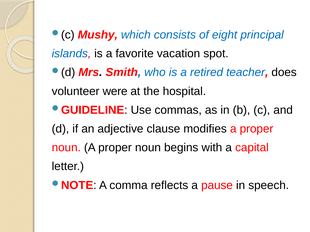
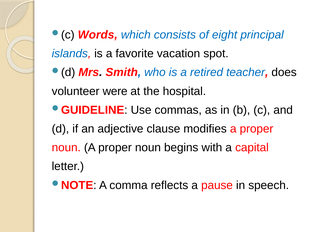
Mushy: Mushy -> Words
